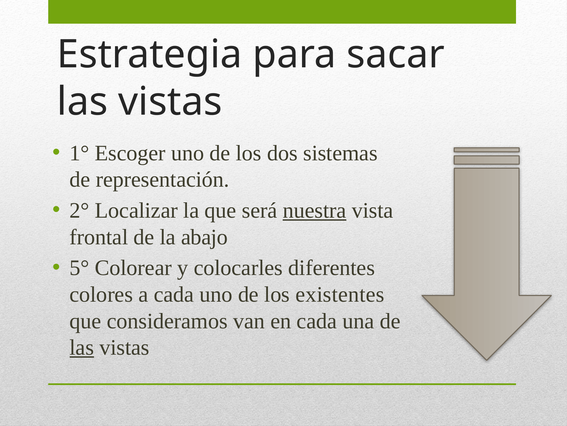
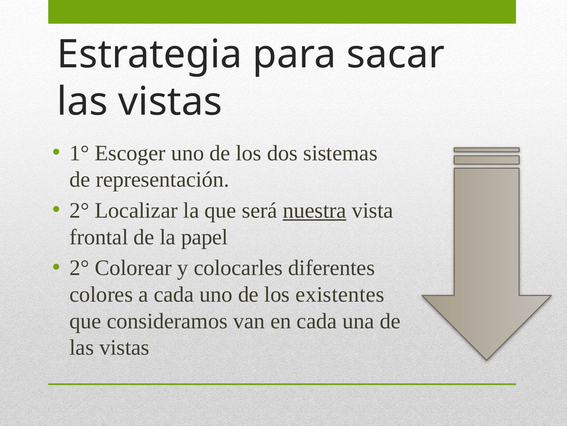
abajo: abajo -> papel
5° at (79, 268): 5° -> 2°
las at (82, 347) underline: present -> none
